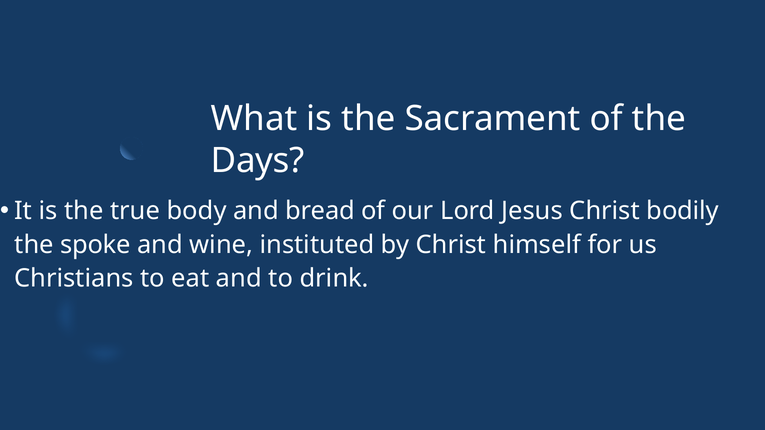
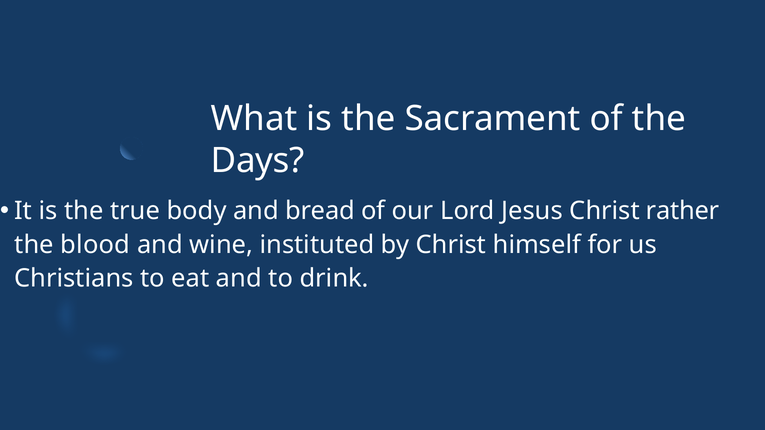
bodily: bodily -> rather
spoke: spoke -> blood
